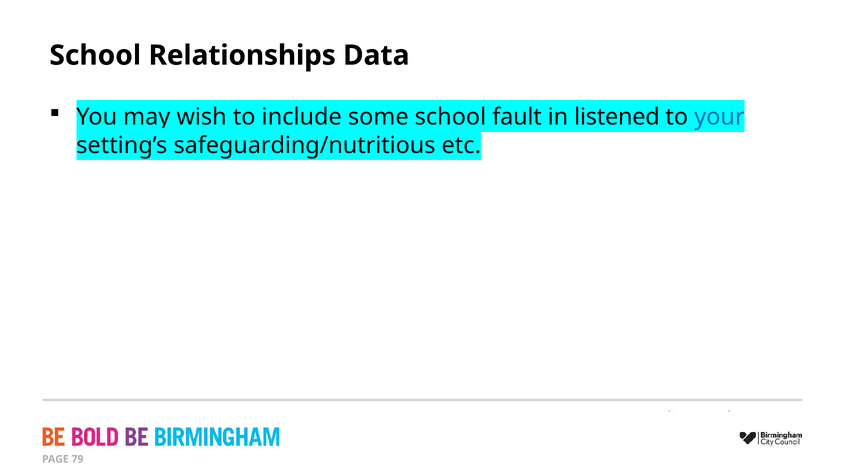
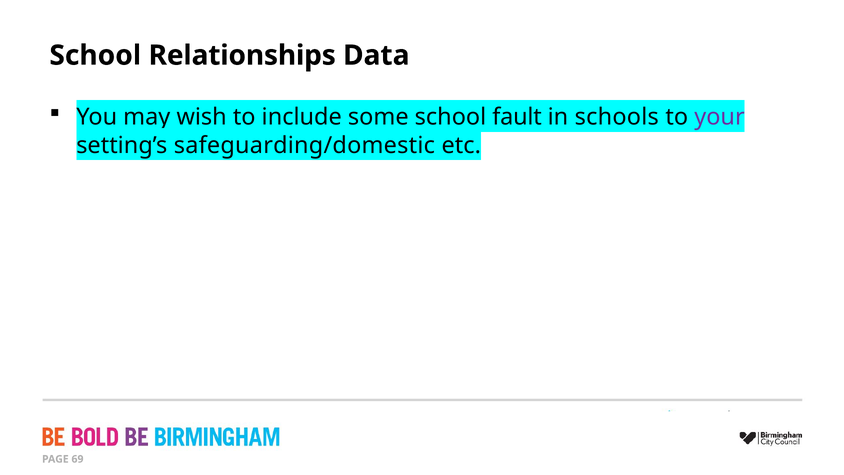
listened: listened -> schools
your colour: blue -> purple
safeguarding/nutritious: safeguarding/nutritious -> safeguarding/domestic
79: 79 -> 69
